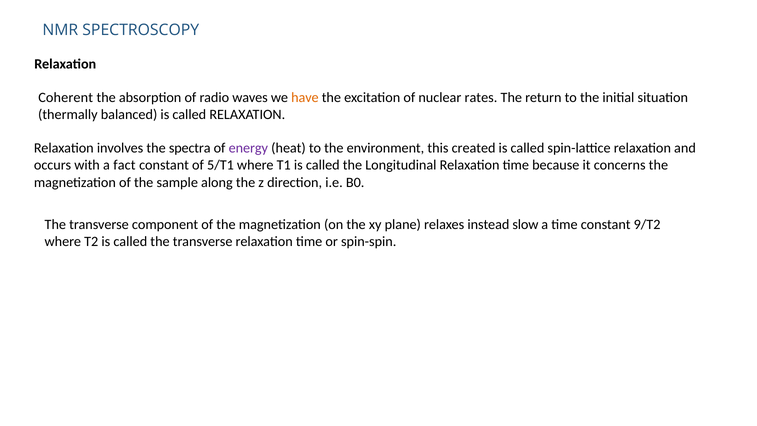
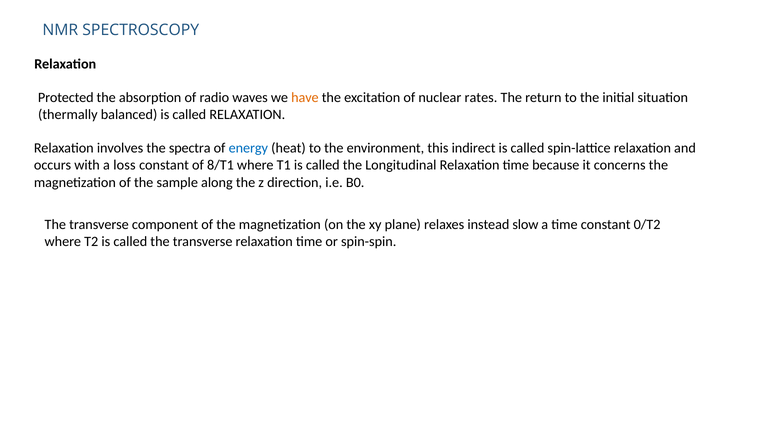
Coherent: Coherent -> Protected
energy colour: purple -> blue
created: created -> indirect
fact: fact -> loss
5/T1: 5/T1 -> 8/T1
9/T2: 9/T2 -> 0/T2
